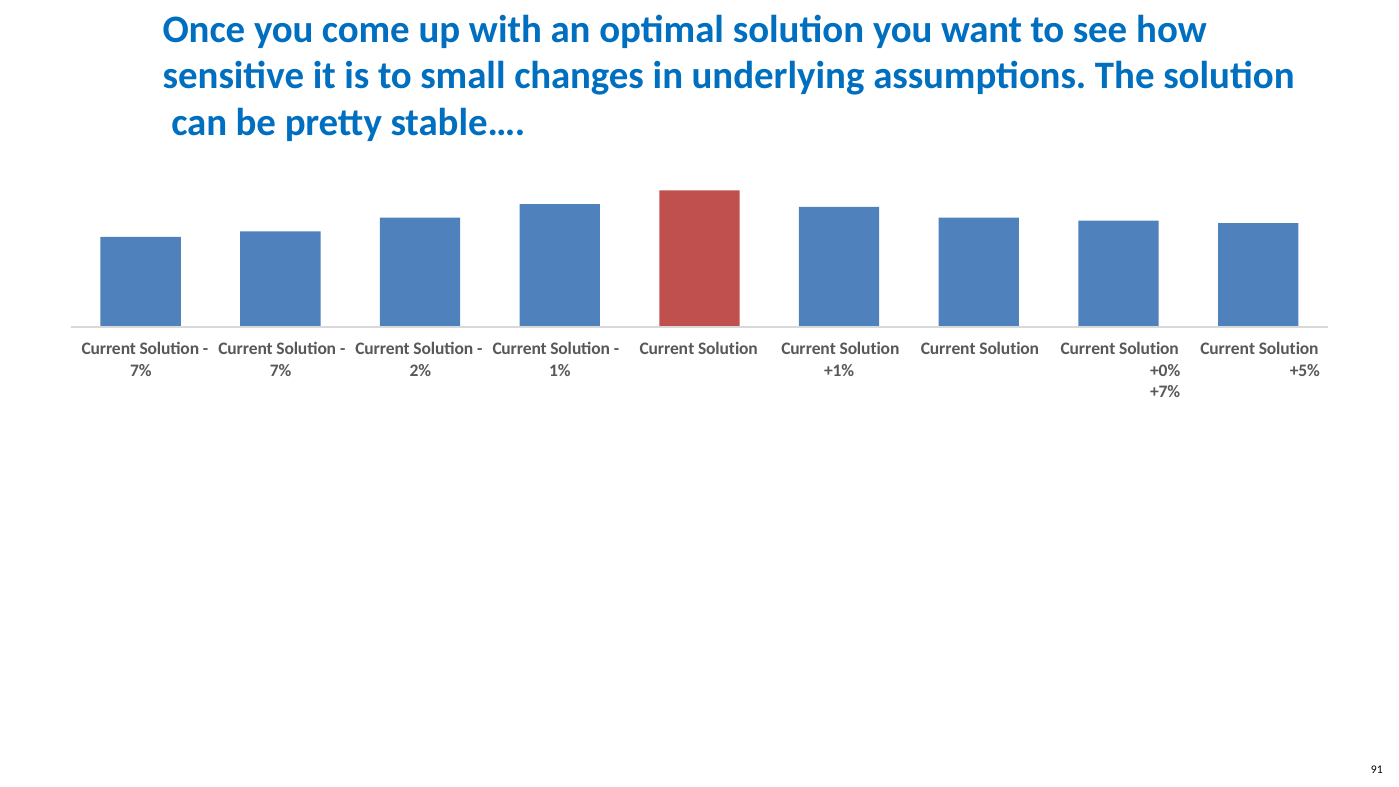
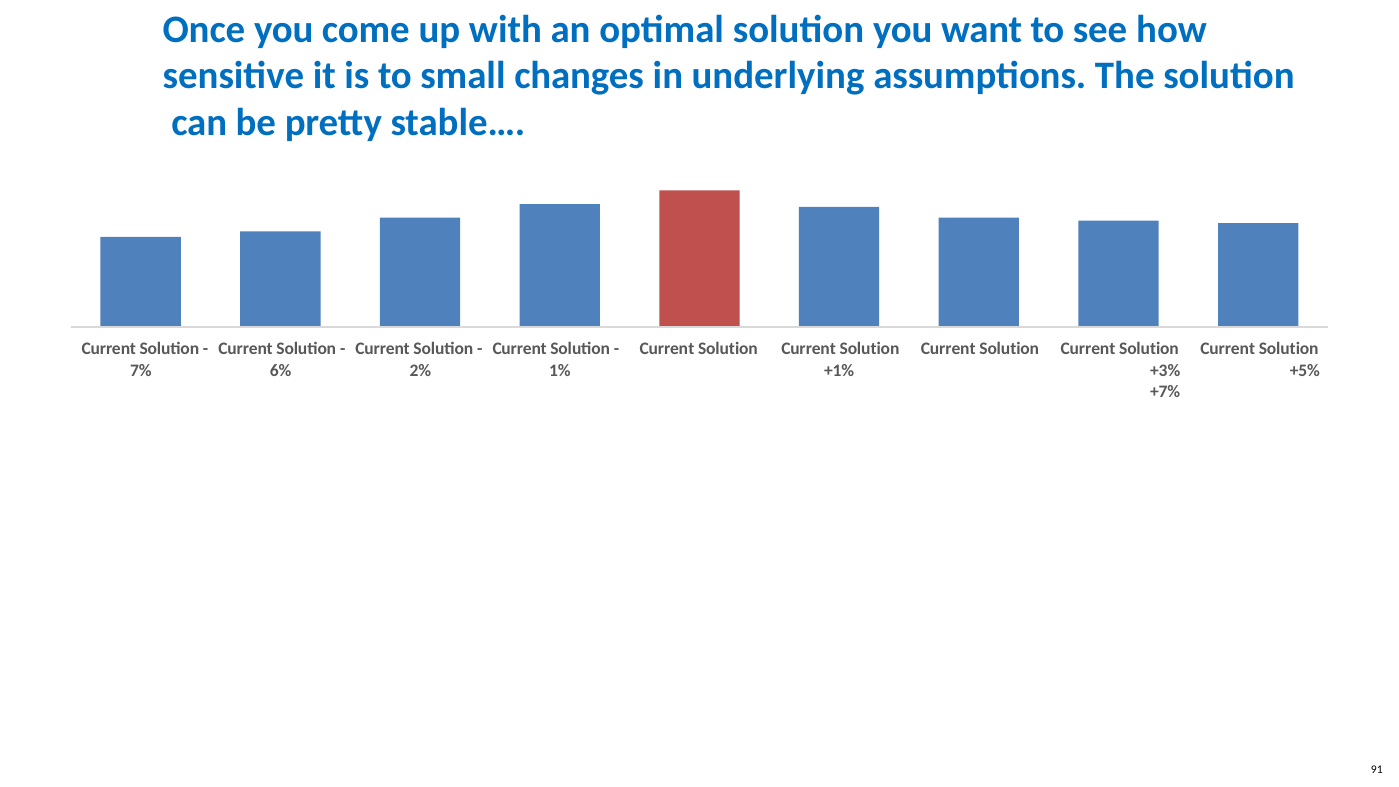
7% 7%: 7% -> 6%
+0%: +0% -> +3%
